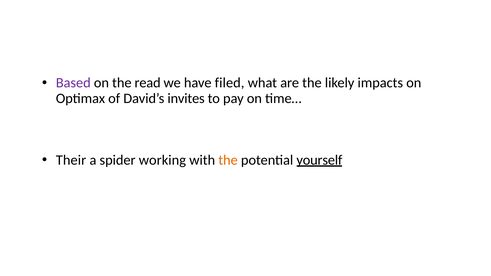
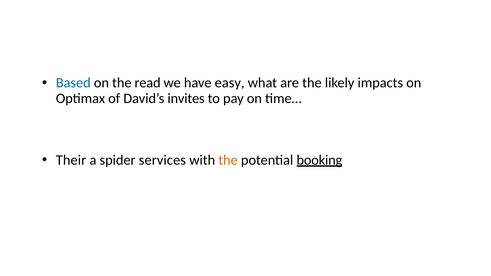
Based colour: purple -> blue
filed: filed -> easy
working: working -> services
yourself: yourself -> booking
